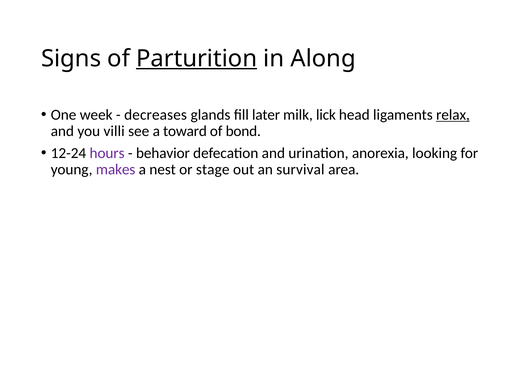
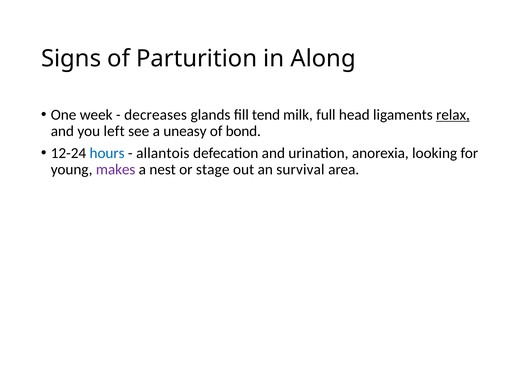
Parturition underline: present -> none
later: later -> tend
lick: lick -> full
villi: villi -> left
toward: toward -> uneasy
hours colour: purple -> blue
behavior: behavior -> allantois
